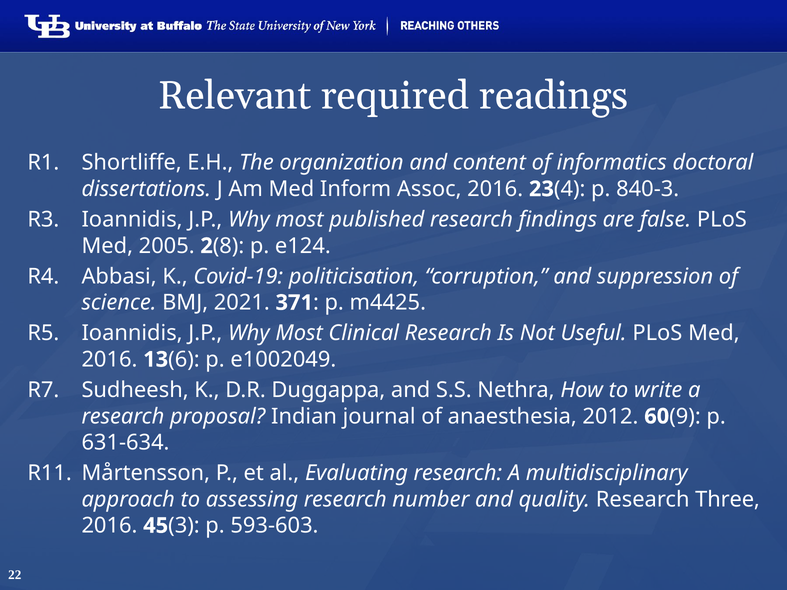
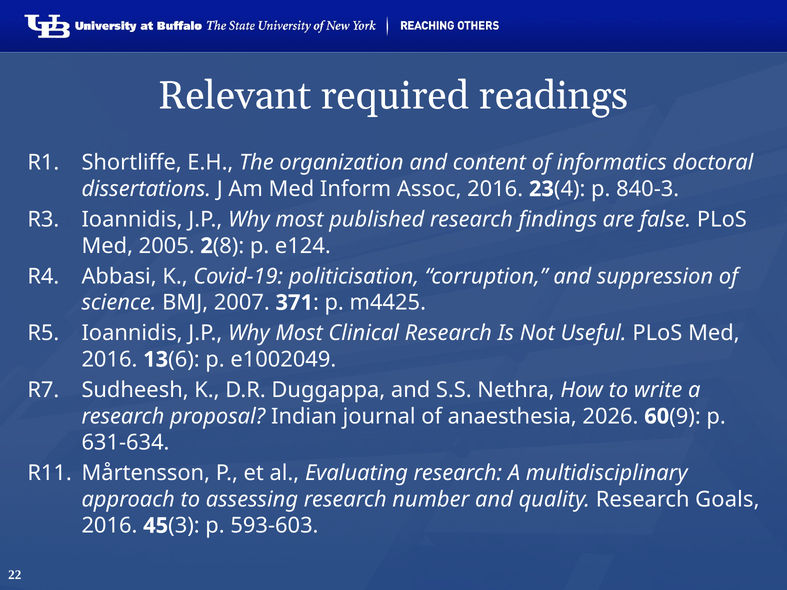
2021: 2021 -> 2007
2012: 2012 -> 2026
Three: Three -> Goals
